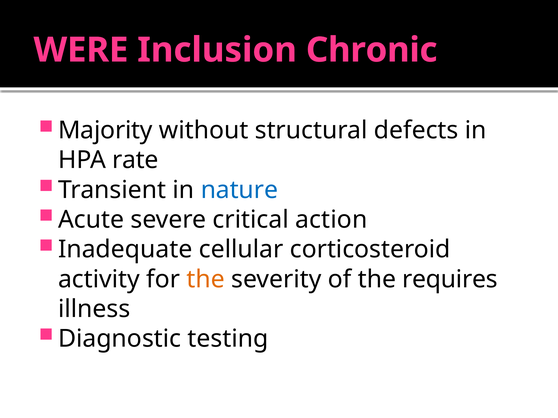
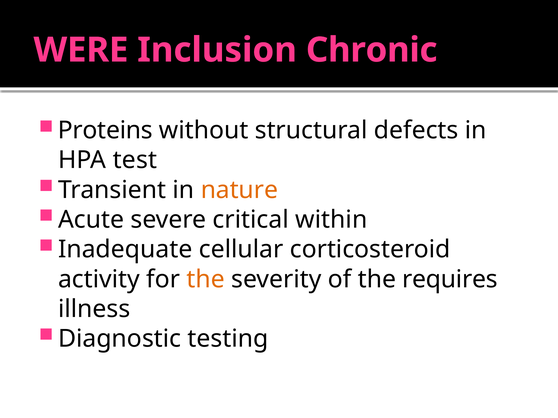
Majority: Majority -> Proteins
rate: rate -> test
nature colour: blue -> orange
action: action -> within
